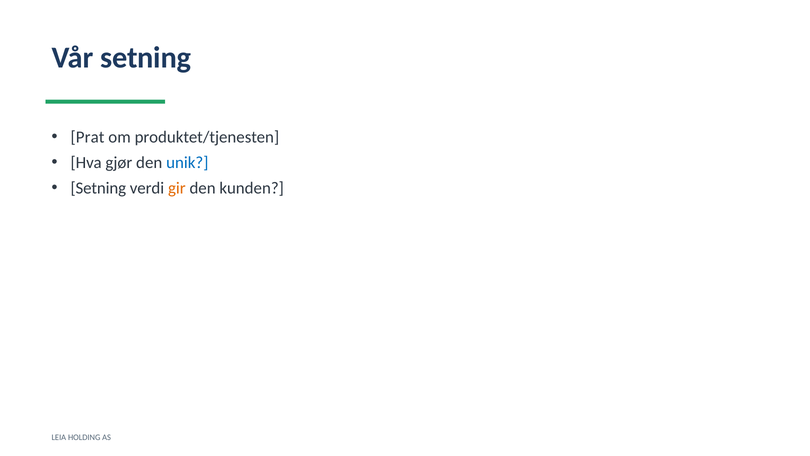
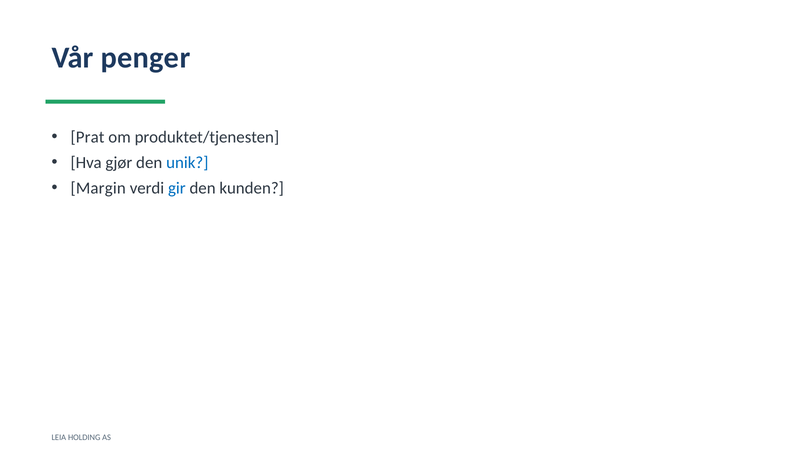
Vår setning: setning -> penger
Setning at (98, 188): Setning -> Margin
gir colour: orange -> blue
